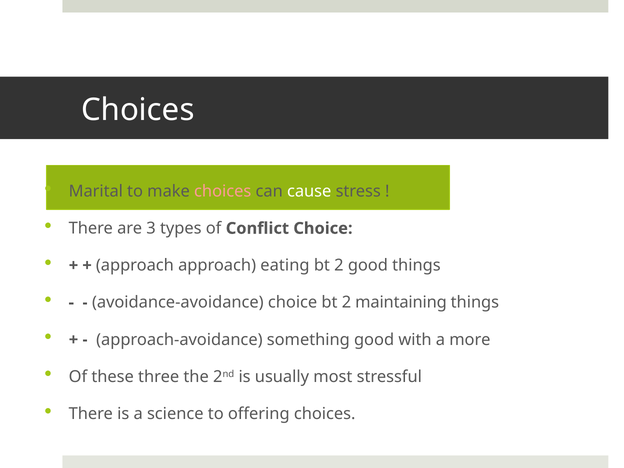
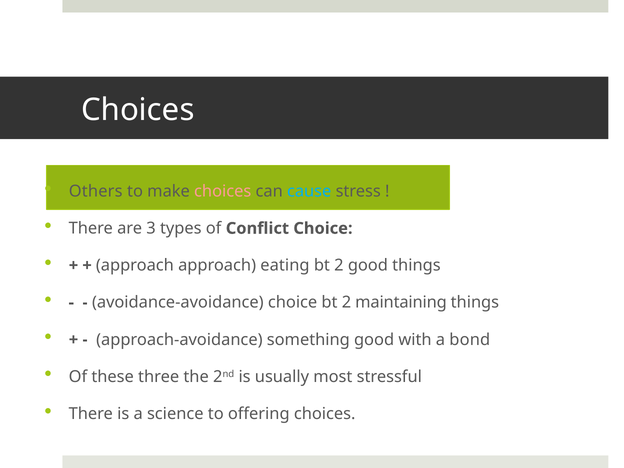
Marital: Marital -> Others
cause colour: white -> light blue
more: more -> bond
